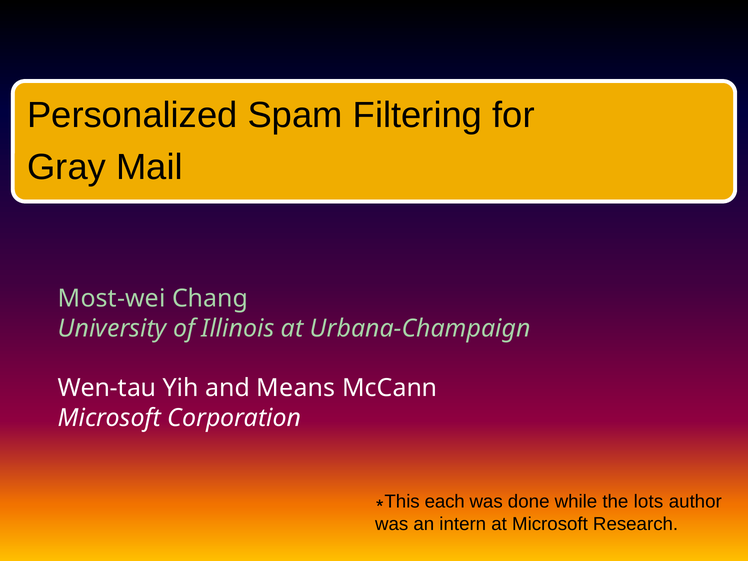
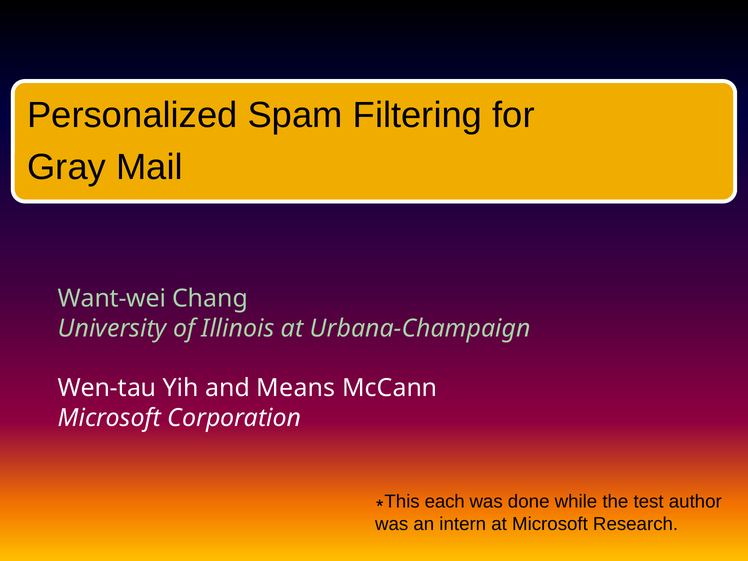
Most-wei: Most-wei -> Want-wei
lots: lots -> test
